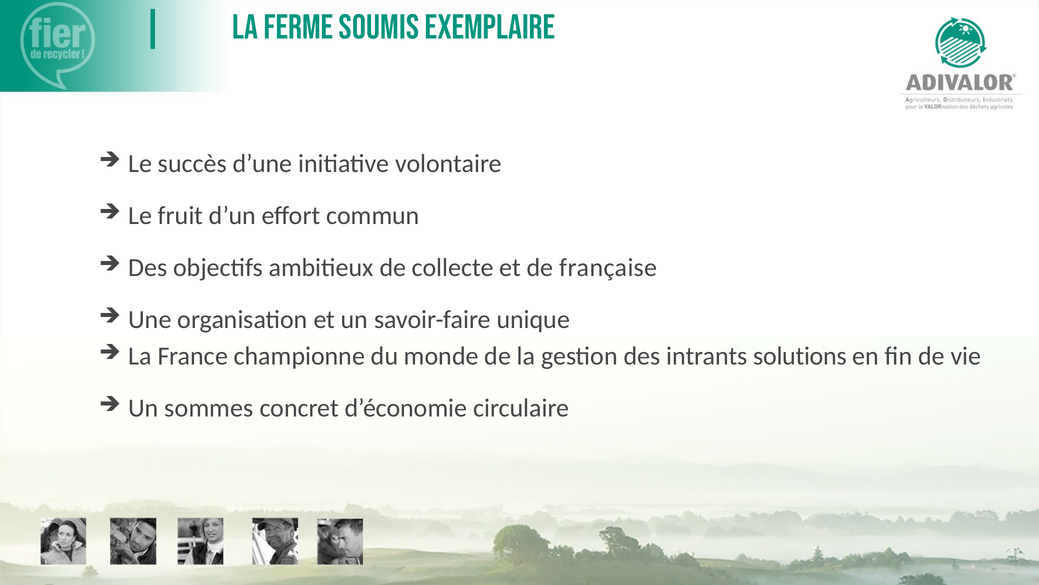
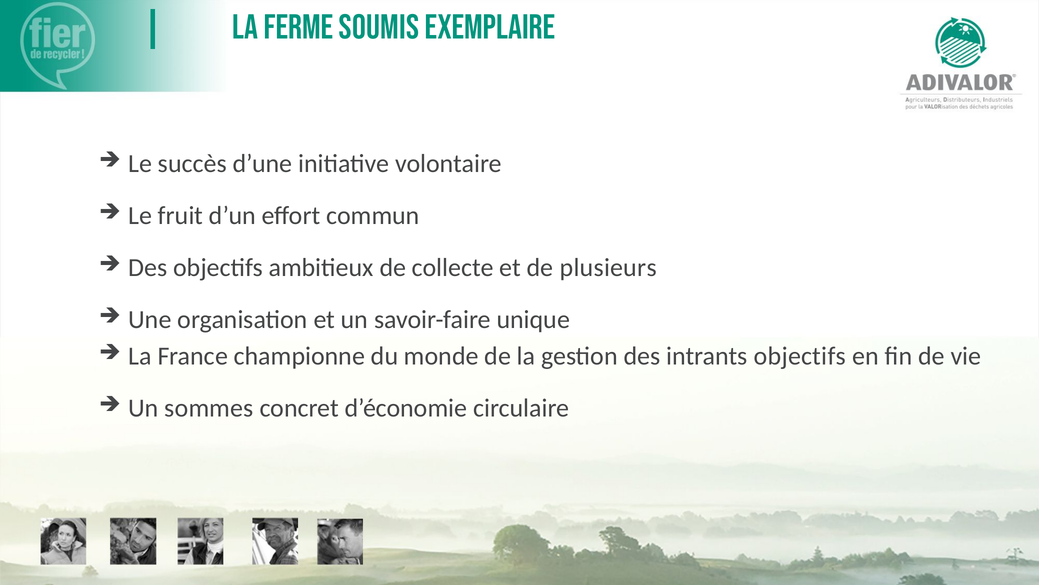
française: française -> plusieurs
intrants solutions: solutions -> objectifs
